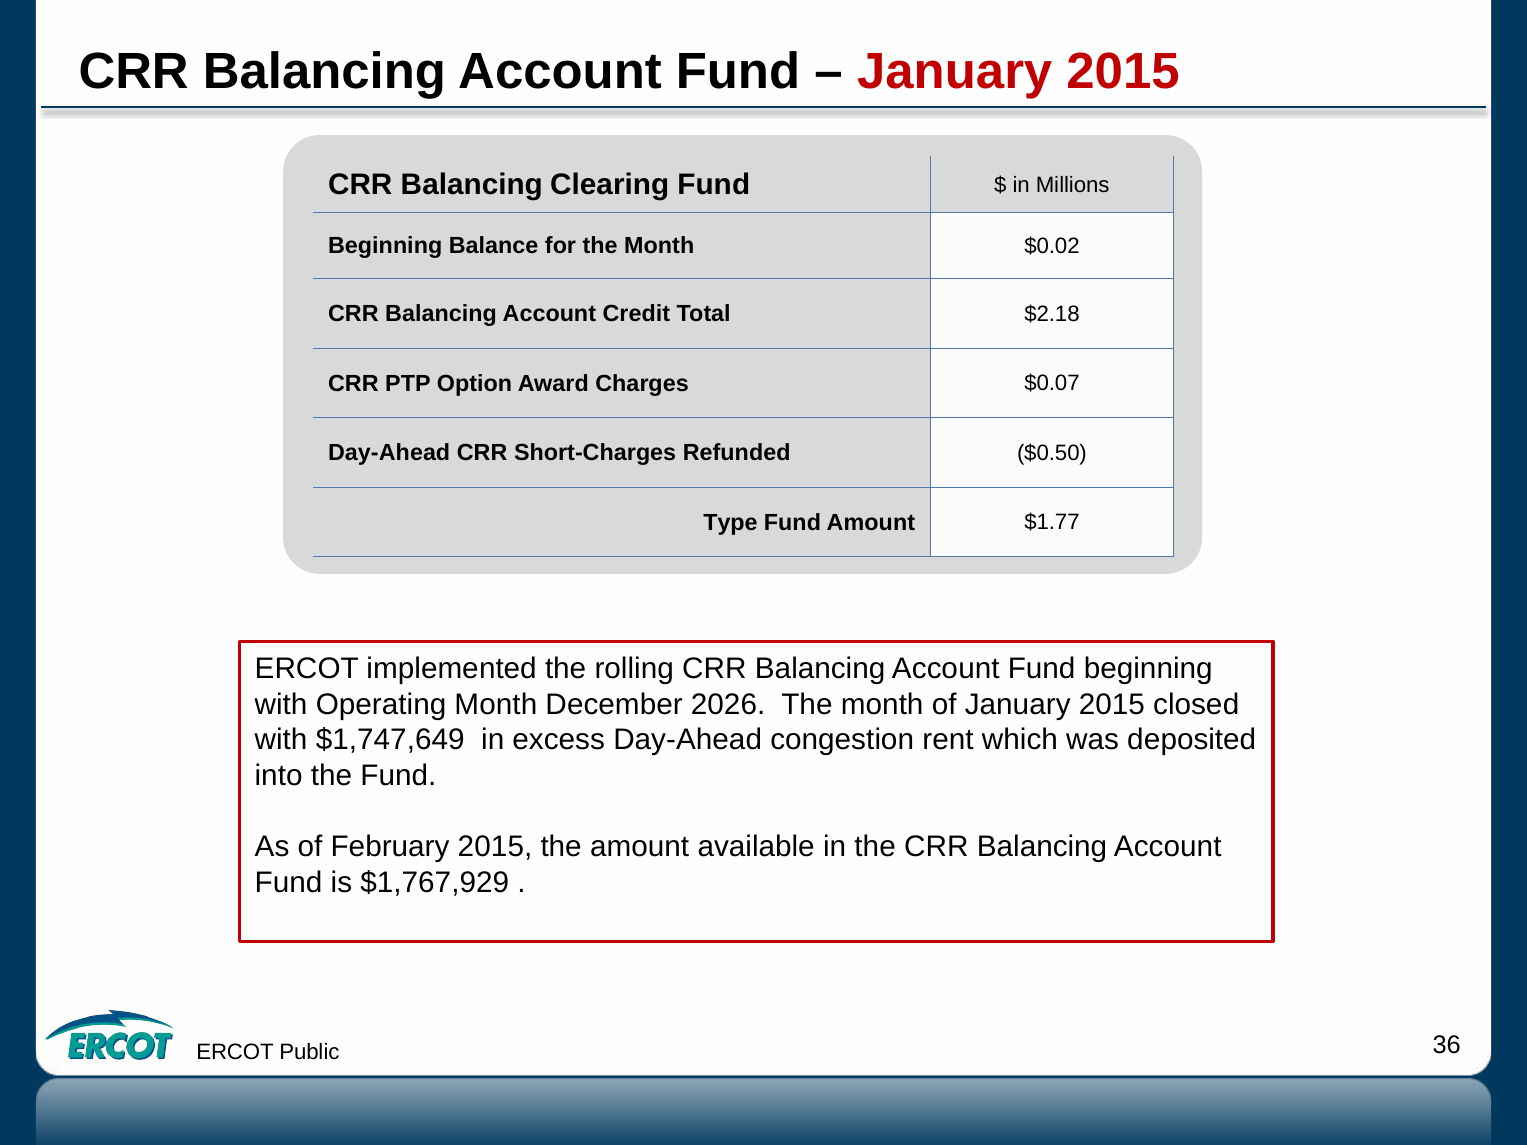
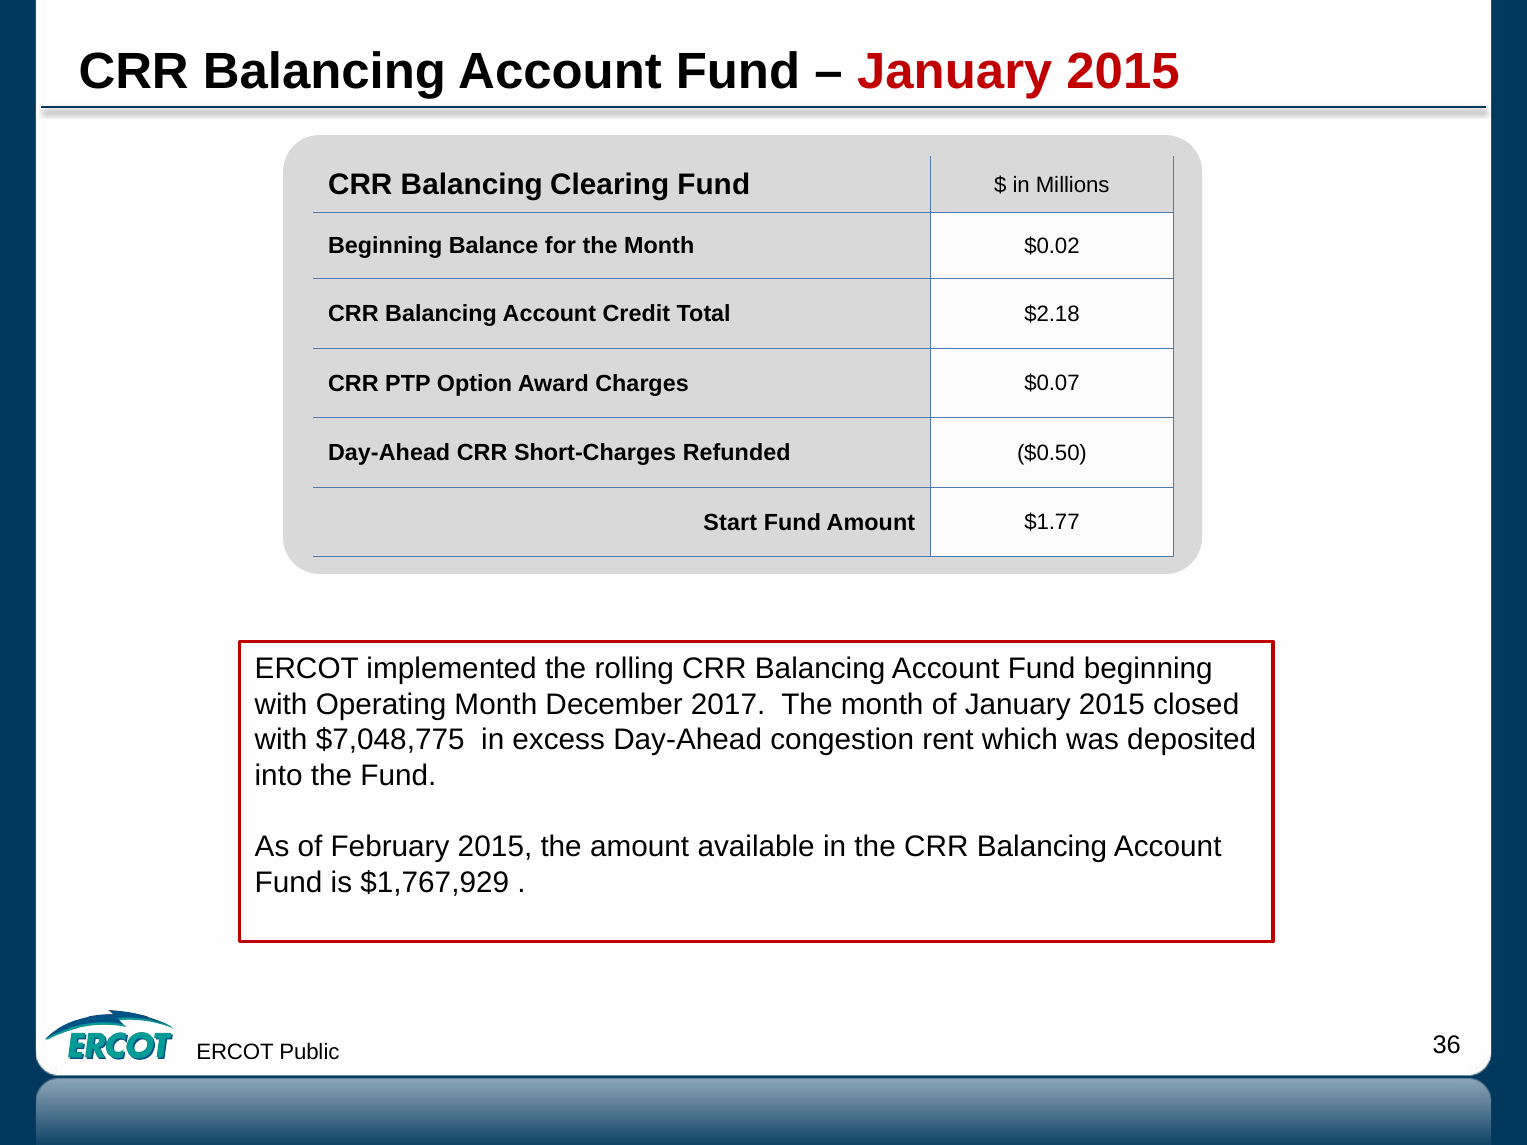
Type: Type -> Start
2026: 2026 -> 2017
$1,747,649: $1,747,649 -> $7,048,775
